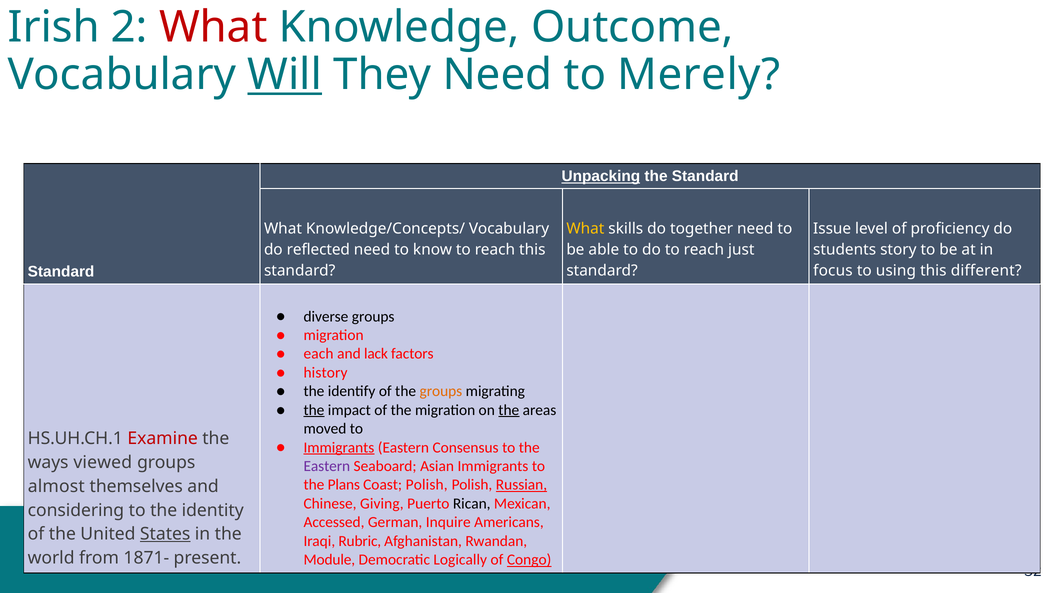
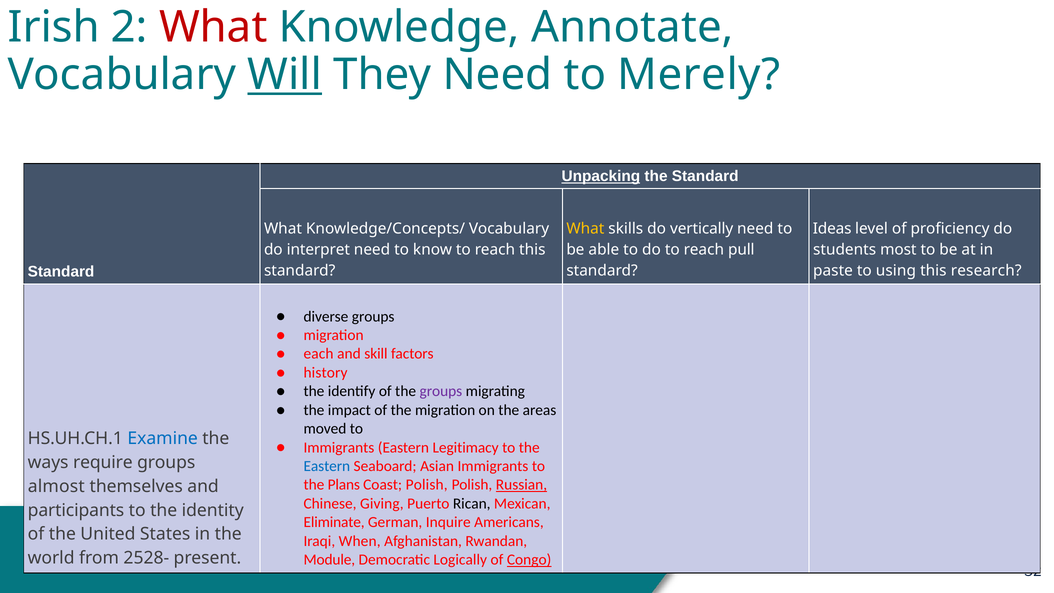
Outcome: Outcome -> Annotate
together: together -> vertically
Issue: Issue -> Ideas
reflected: reflected -> interpret
just: just -> pull
story: story -> most
focus: focus -> paste
different: different -> research
lack: lack -> skill
groups at (441, 391) colour: orange -> purple
the at (314, 410) underline: present -> none
the at (509, 410) underline: present -> none
Examine colour: red -> blue
Immigrants at (339, 447) underline: present -> none
Consensus: Consensus -> Legitimacy
viewed: viewed -> require
Eastern at (327, 466) colour: purple -> blue
considering: considering -> participants
Accessed: Accessed -> Eliminate
States underline: present -> none
Rubric: Rubric -> When
1871-: 1871- -> 2528-
